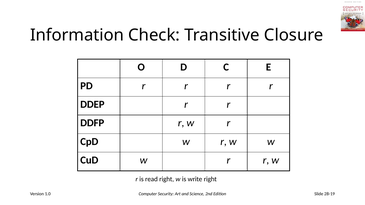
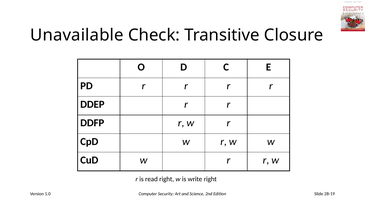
Information: Information -> Unavailable
